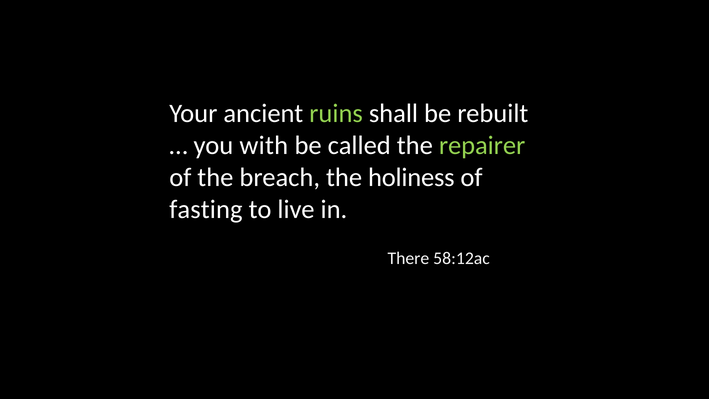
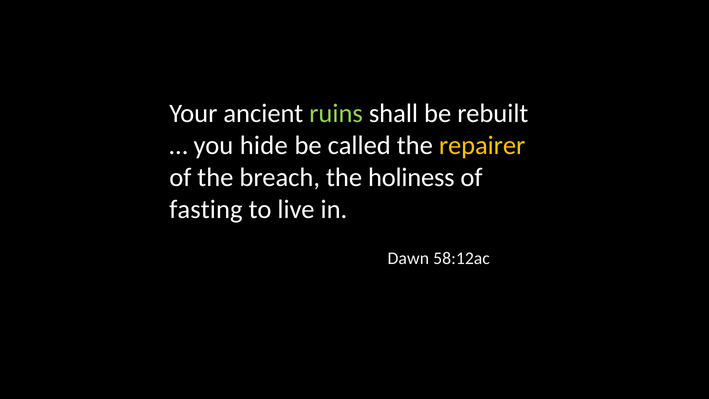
with: with -> hide
repairer colour: light green -> yellow
There: There -> Dawn
